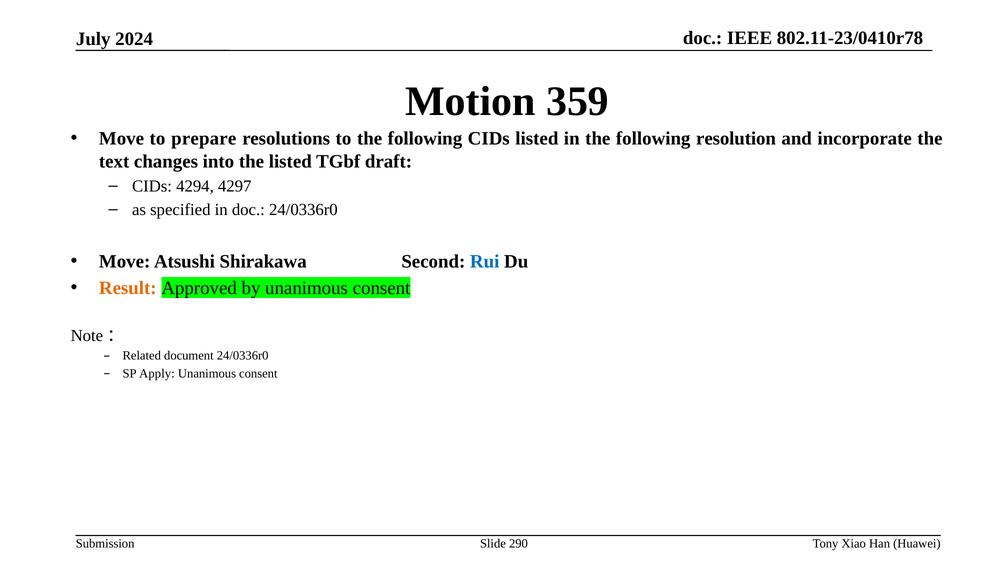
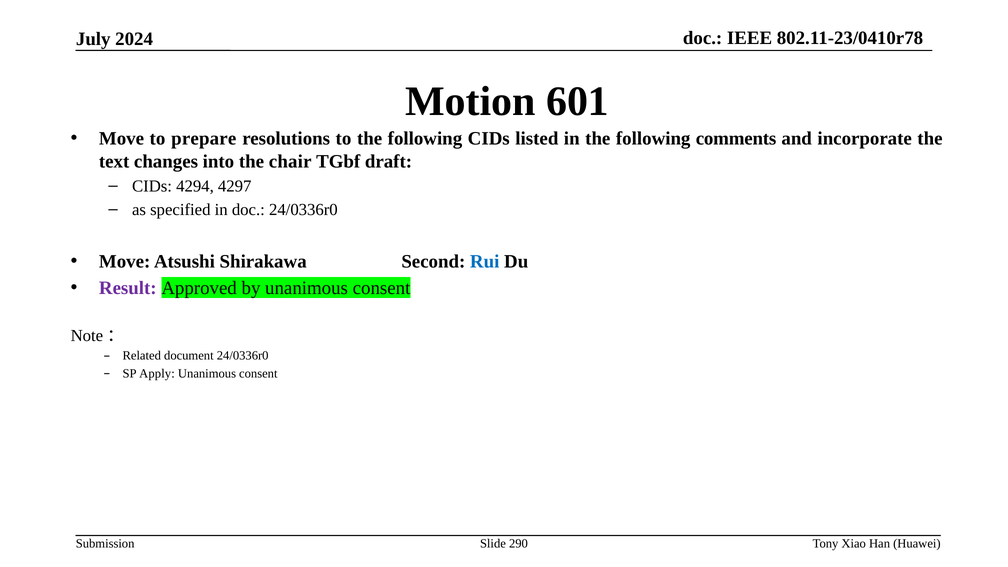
359: 359 -> 601
resolution: resolution -> comments
the listed: listed -> chair
Result colour: orange -> purple
